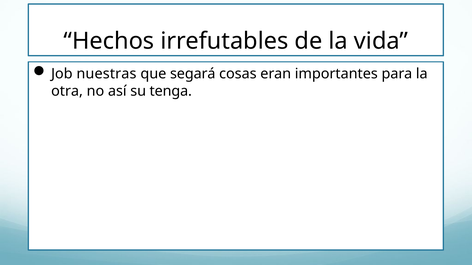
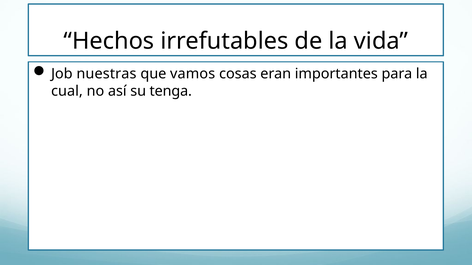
segará: segará -> vamos
otra: otra -> cual
